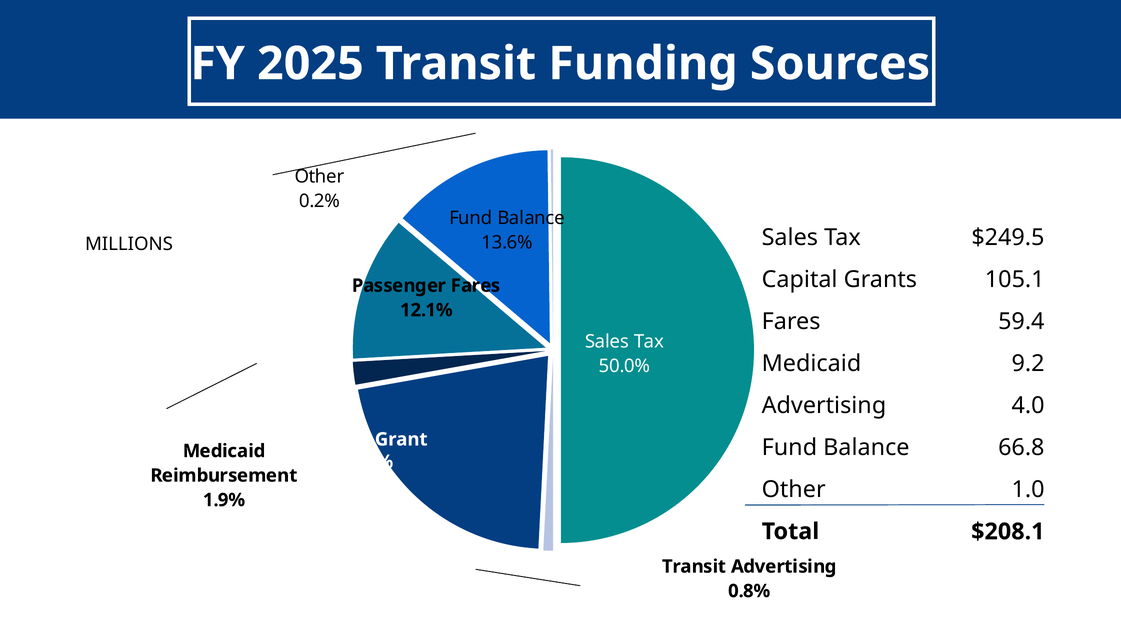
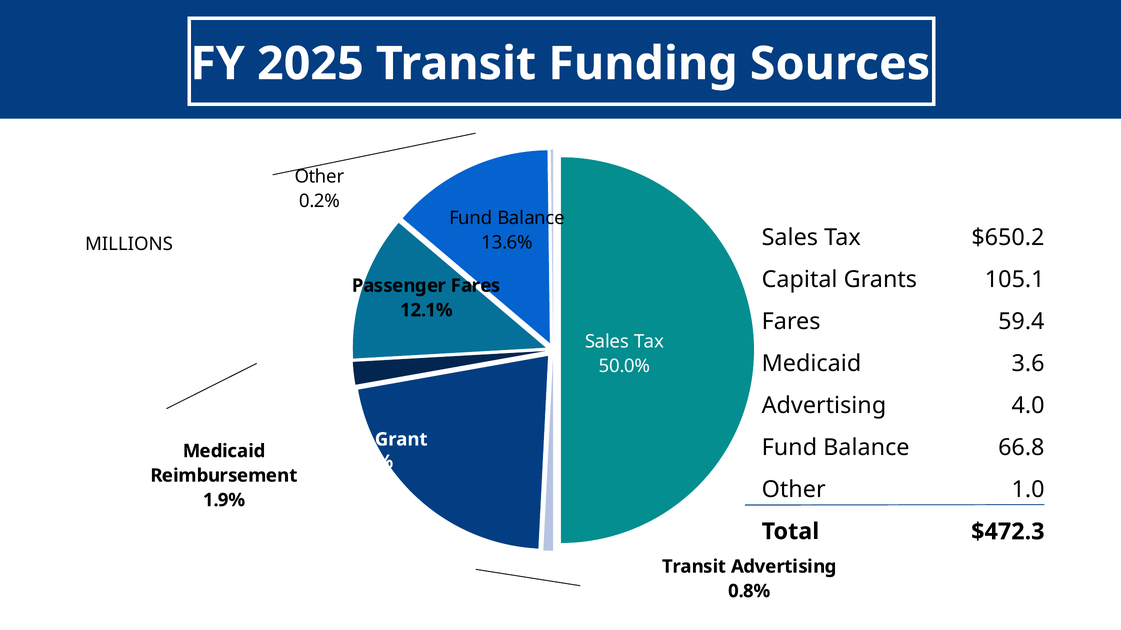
$249.5: $249.5 -> $650.2
9.2: 9.2 -> 3.6
$208.1: $208.1 -> $472.3
